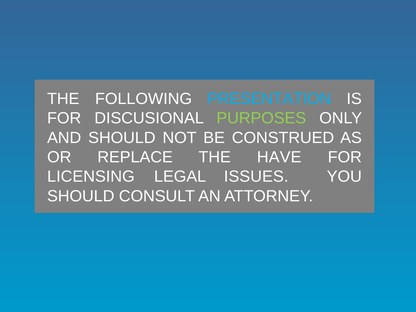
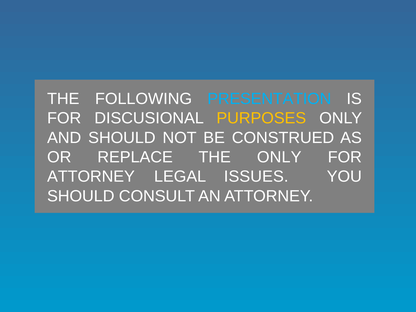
PURPOSES colour: light green -> yellow
THE HAVE: HAVE -> ONLY
LICENSING at (91, 177): LICENSING -> ATTORNEY
